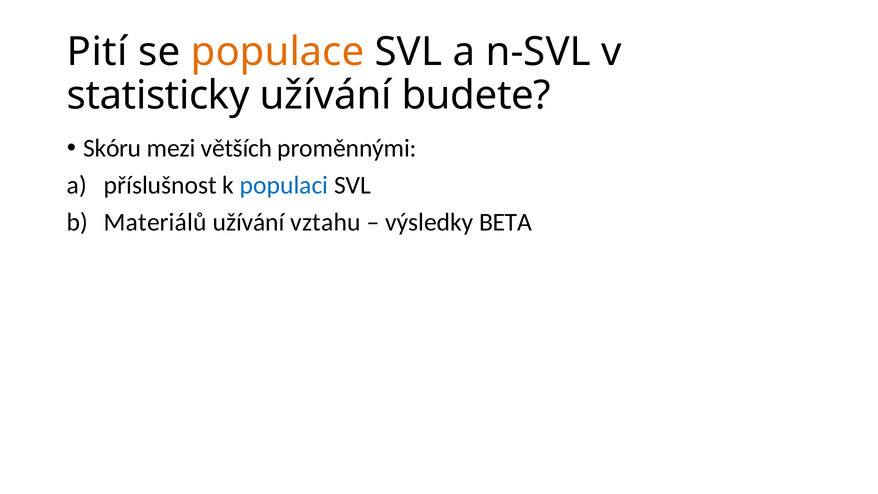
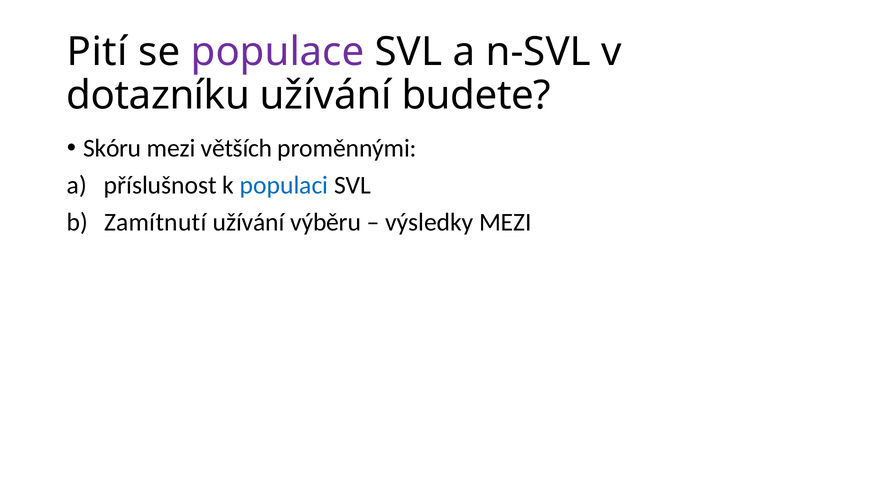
populace colour: orange -> purple
statisticky: statisticky -> dotazníku
Materiálů: Materiálů -> Zamítnutí
vztahu: vztahu -> výběru
výsledky BETA: BETA -> MEZI
